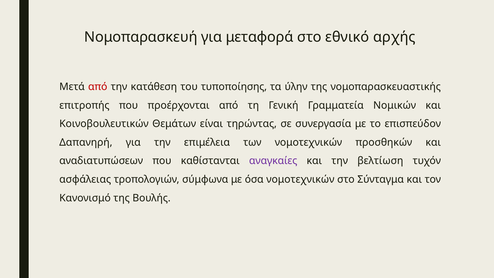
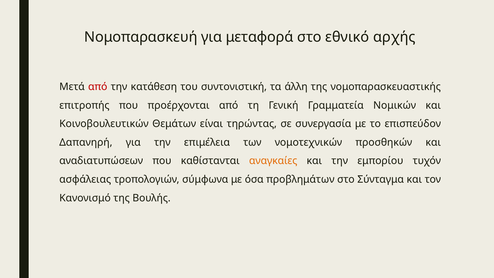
τυποποίησης: τυποποίησης -> συντονιστική
ύλην: ύλην -> άλλη
αναγκαίες colour: purple -> orange
βελτίωση: βελτίωση -> εμπορίου
όσα νομοτεχνικών: νομοτεχνικών -> προβλημάτων
